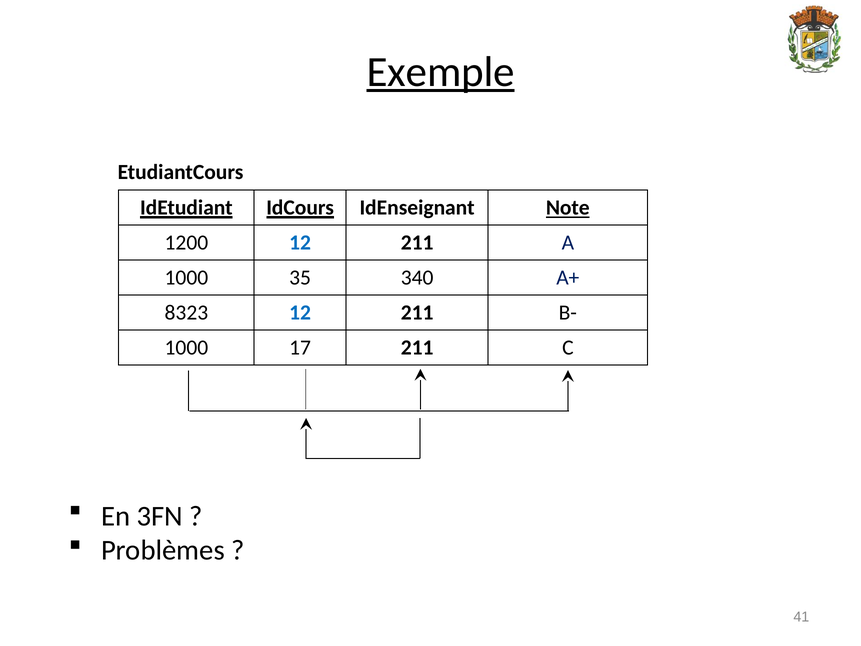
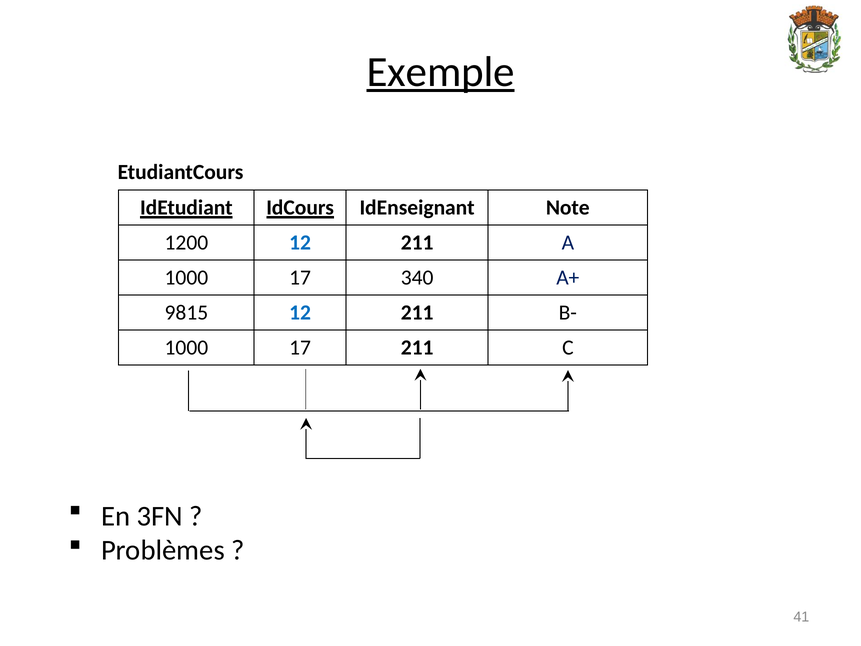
Note underline: present -> none
35 at (300, 278): 35 -> 17
8323: 8323 -> 9815
